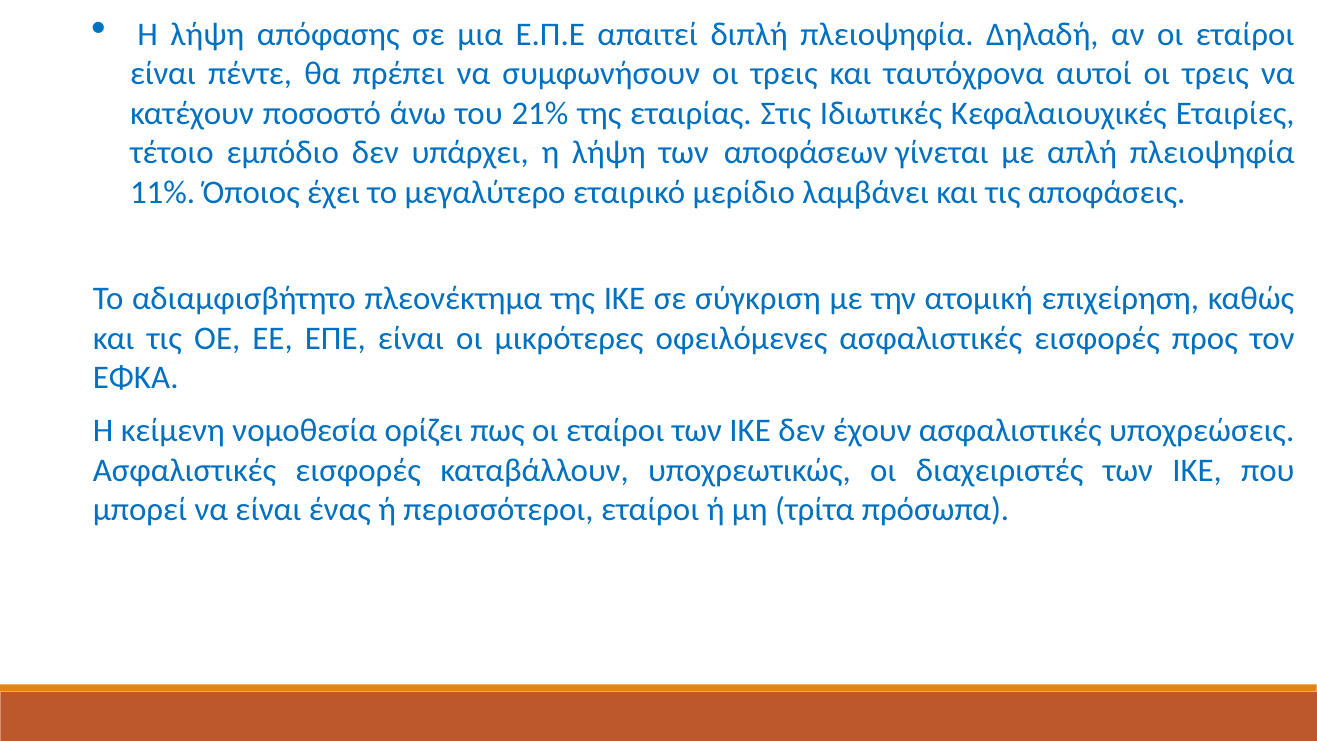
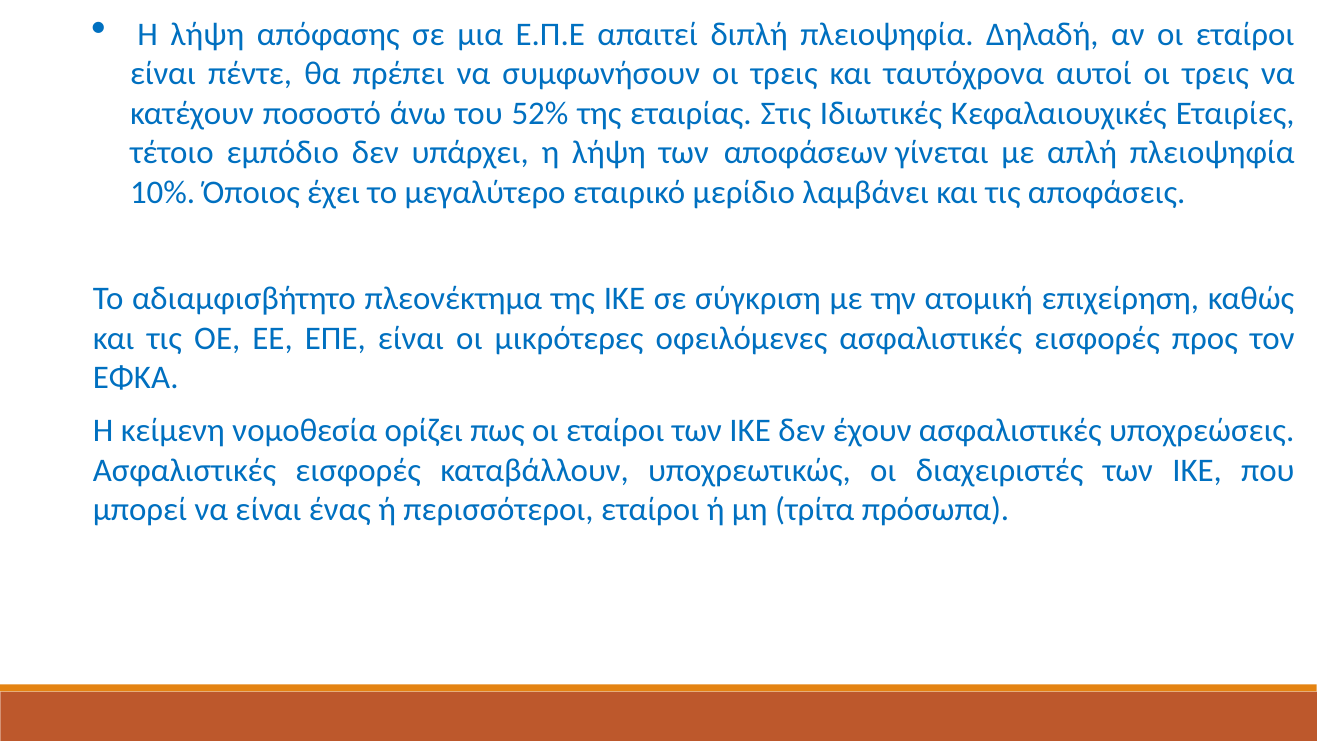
21%: 21% -> 52%
11%: 11% -> 10%
